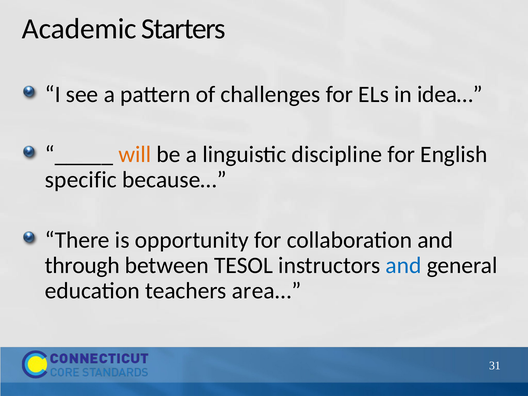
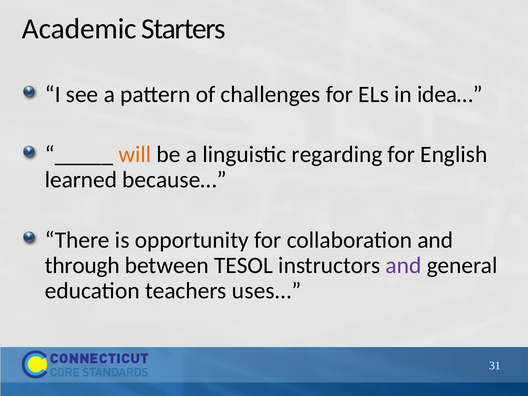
discipline: discipline -> regarding
specific: specific -> learned
and at (403, 265) colour: blue -> purple
area…: area… -> uses…
